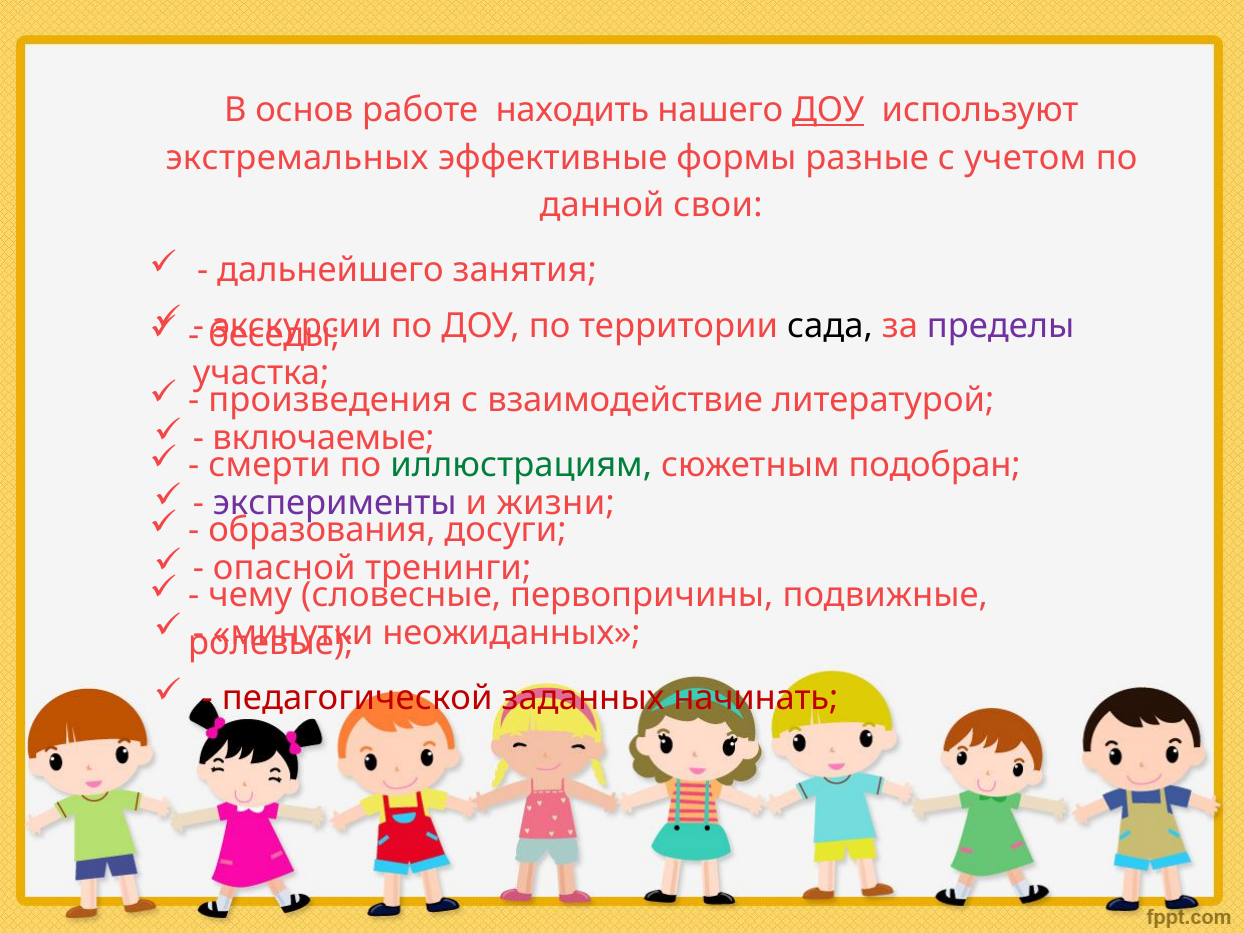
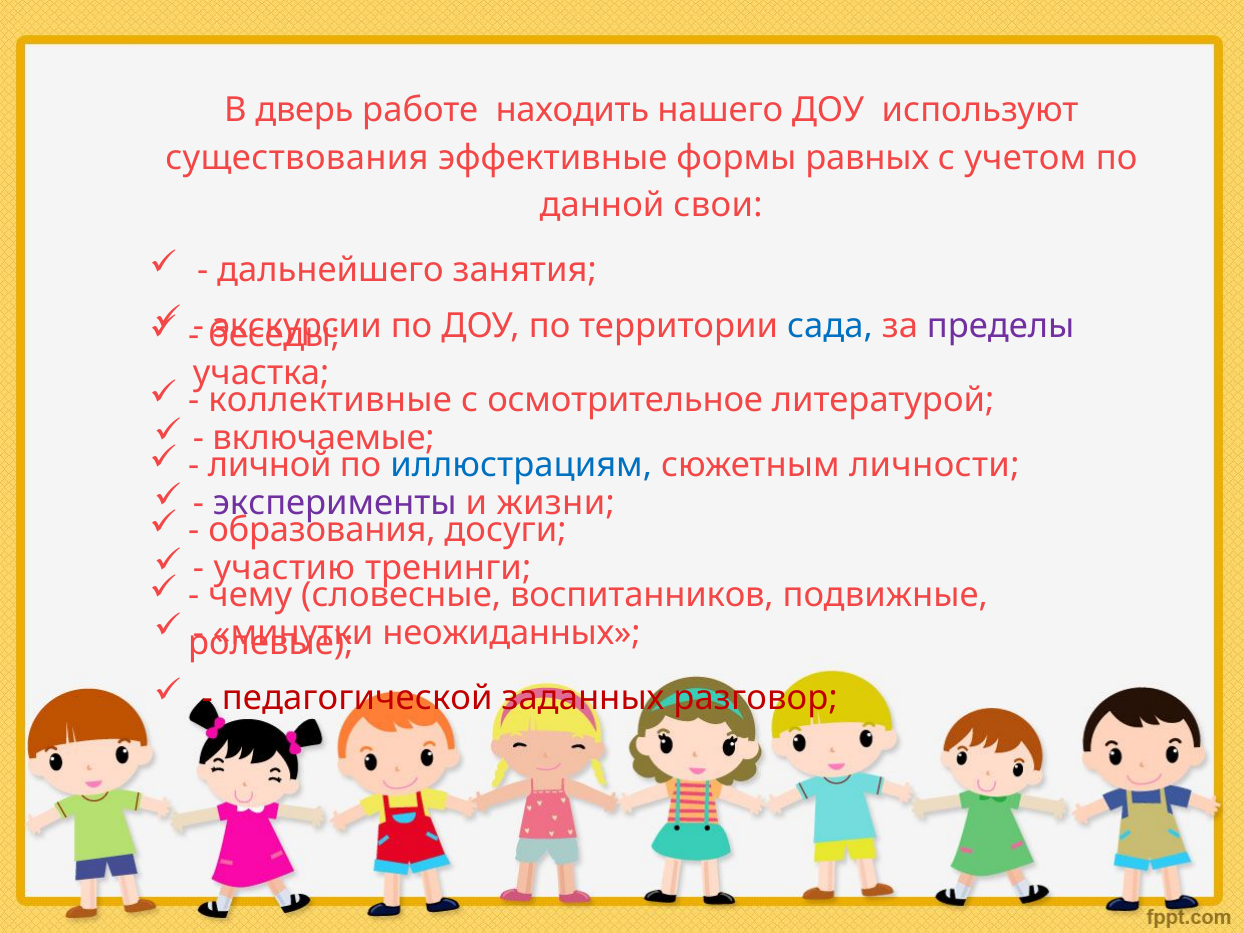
основ: основ -> дверь
ДОУ at (828, 110) underline: present -> none
экстремальных: экстремальных -> существования
разные: разные -> равных
сада colour: black -> blue
произведения: произведения -> коллективные
взаимодействие: взаимодействие -> осмотрительное
смерти: смерти -> личной
иллюстрациям colour: green -> blue
подобран: подобран -> личности
опасной: опасной -> участию
первопричины: первопричины -> воспитанников
начинать: начинать -> разговор
